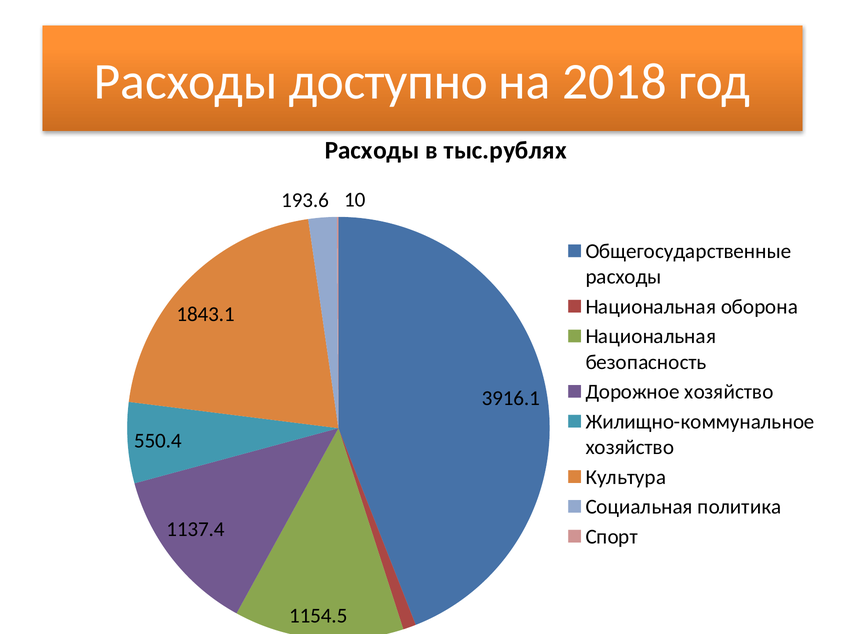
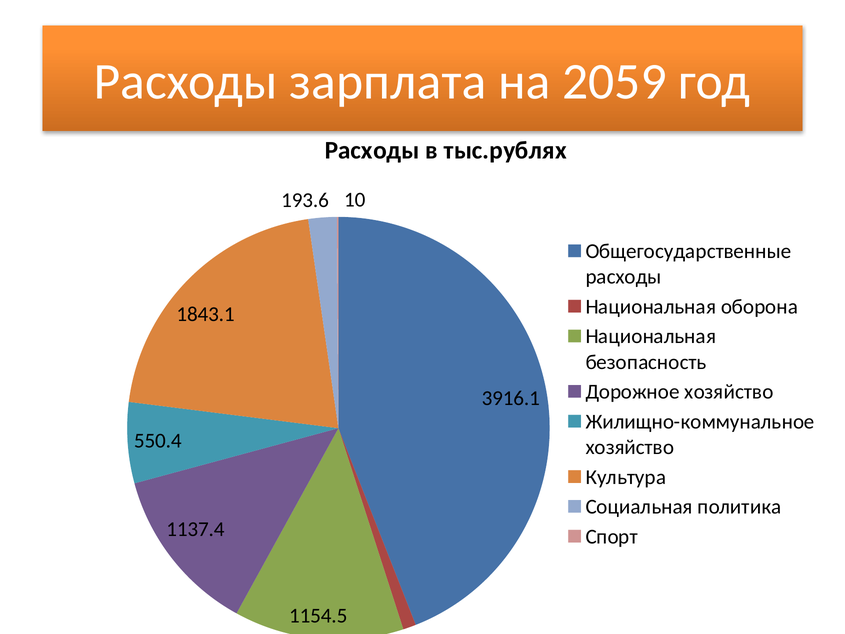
доступно: доступно -> зарплата
2018: 2018 -> 2059
